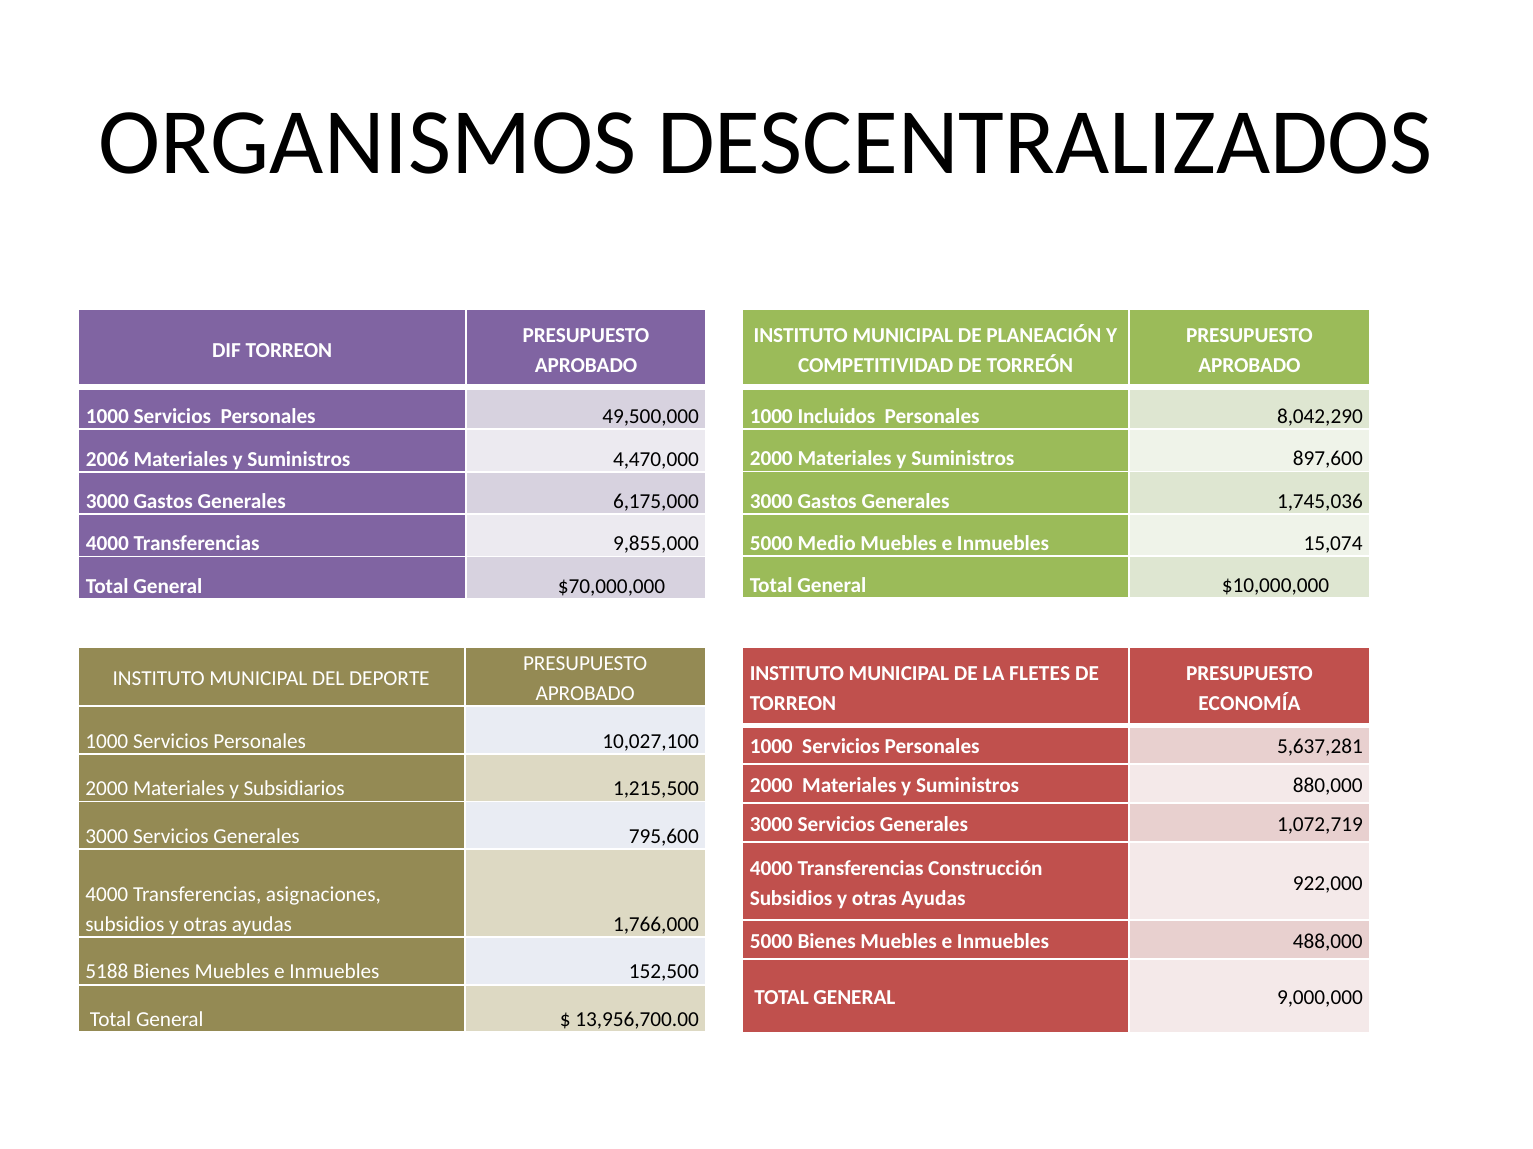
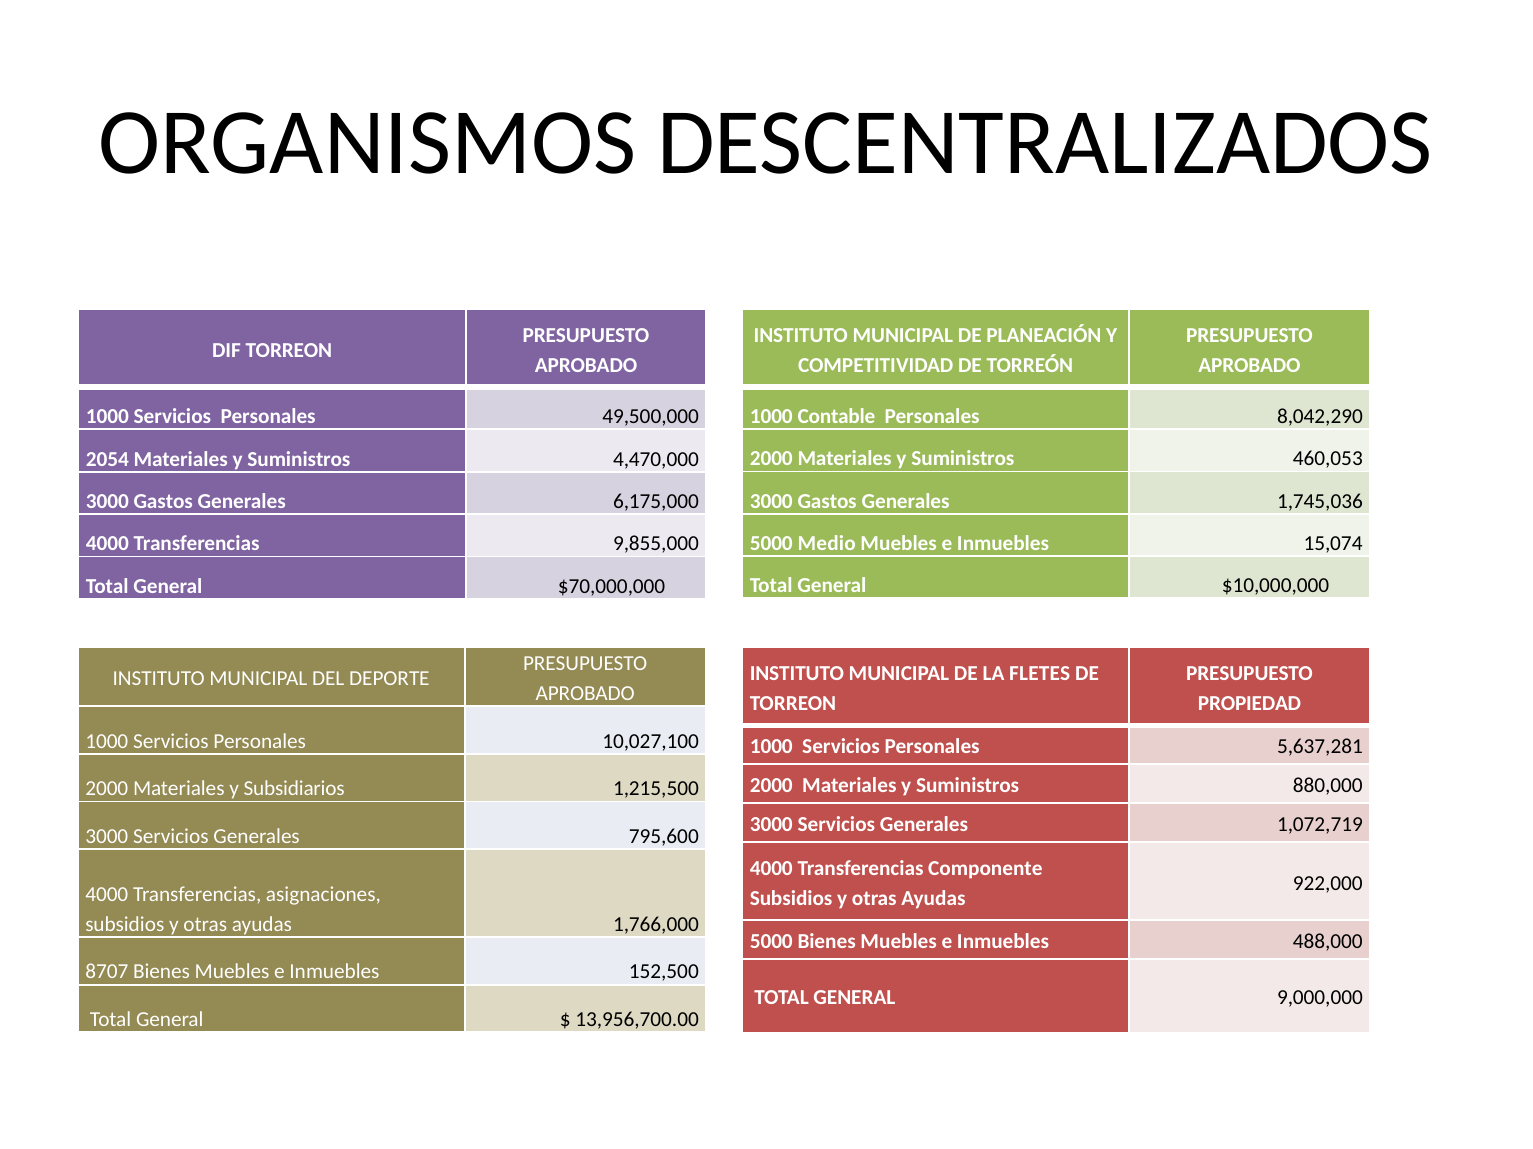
Incluidos: Incluidos -> Contable
897,600: 897,600 -> 460,053
2006: 2006 -> 2054
ECONOMÍA: ECONOMÍA -> PROPIEDAD
Construcción: Construcción -> Componente
5188: 5188 -> 8707
